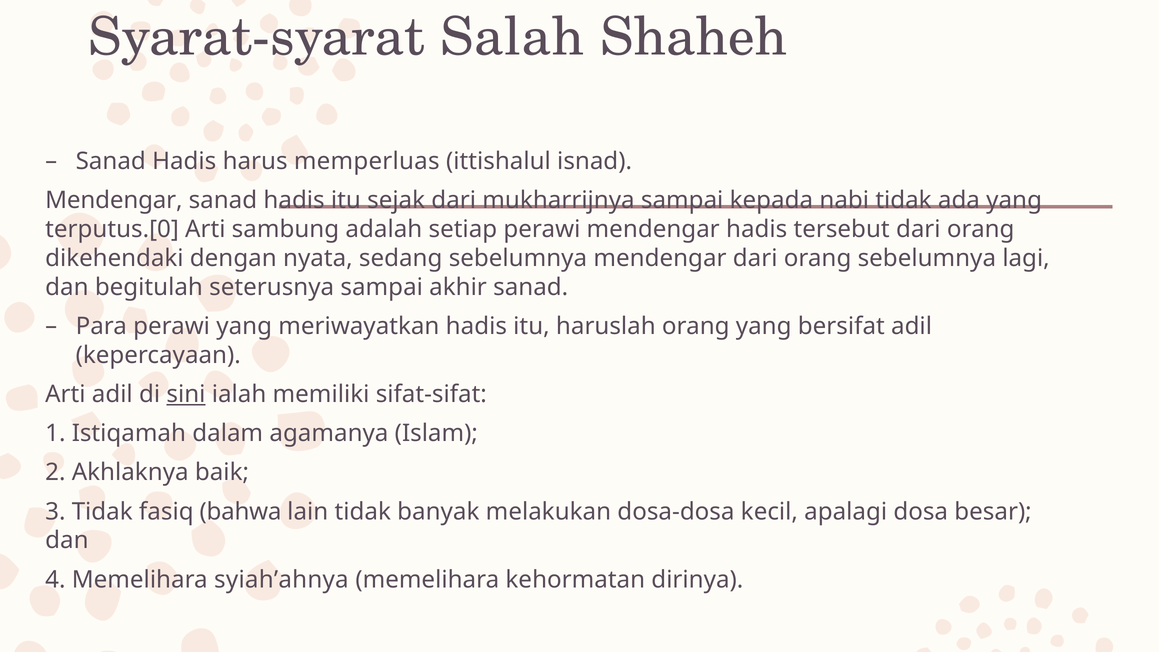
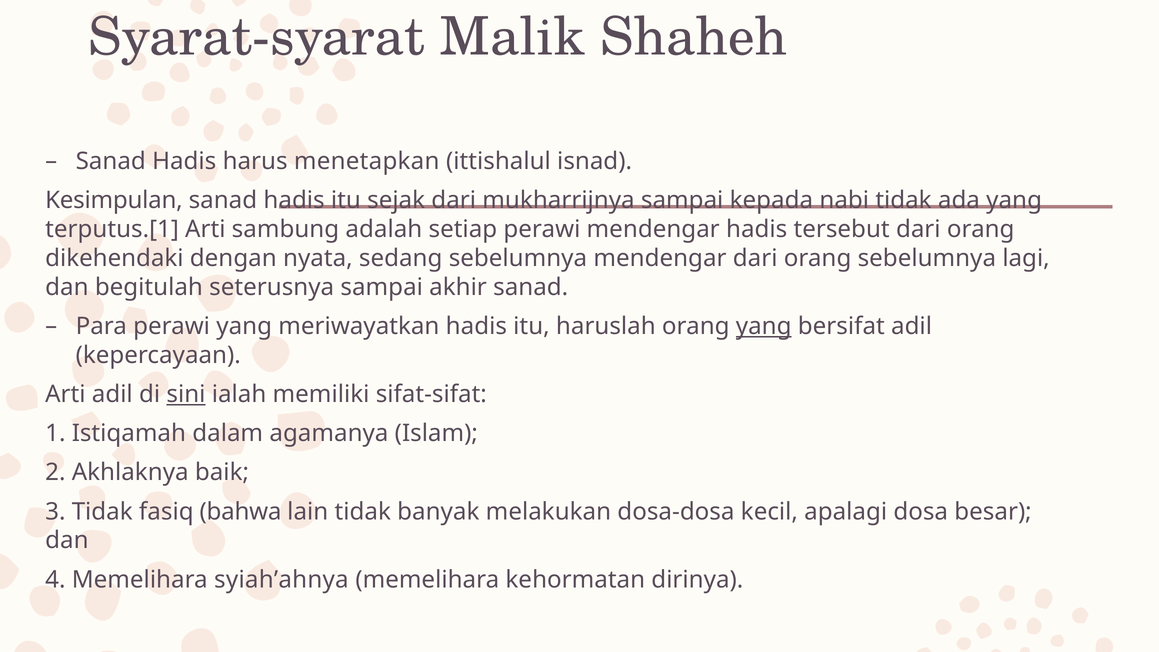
Salah: Salah -> Malik
memperluas: memperluas -> menetapkan
Mendengar at (114, 200): Mendengar -> Kesimpulan
terputus.[0: terputus.[0 -> terputus.[1
yang at (764, 326) underline: none -> present
